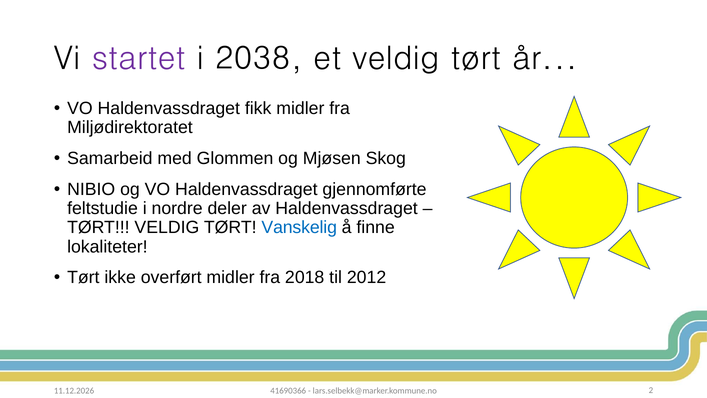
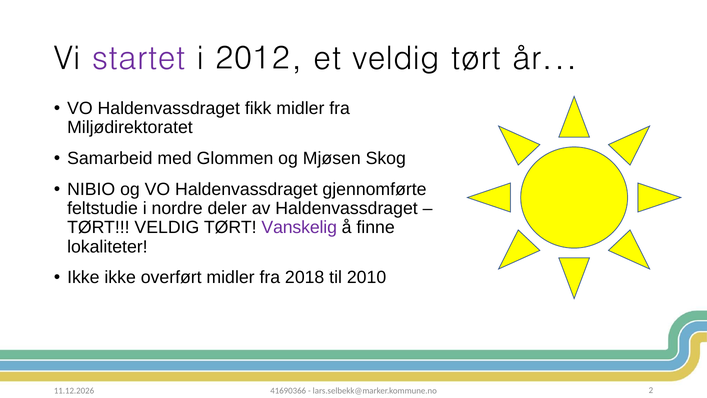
2038: 2038 -> 2012
Vanskelig colour: blue -> purple
Tørt at (83, 277): Tørt -> Ikke
2012: 2012 -> 2010
